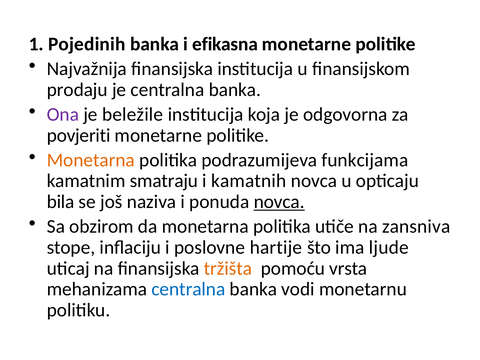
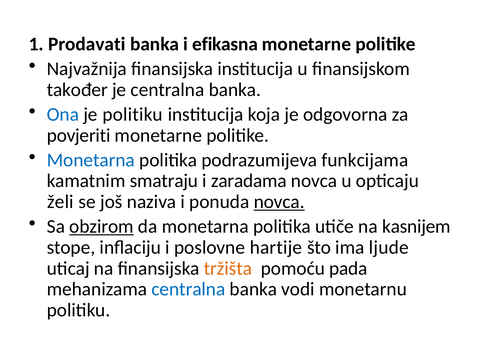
Pojedinih: Pojedinih -> Prodavati
prodaju: prodaju -> također
Ona colour: purple -> blue
je beležile: beležile -> politiku
Monetarna at (91, 160) colour: orange -> blue
kamatnih: kamatnih -> zaradama
bila: bila -> želi
obzirom underline: none -> present
zansniva: zansniva -> kasnijem
vrsta: vrsta -> pada
